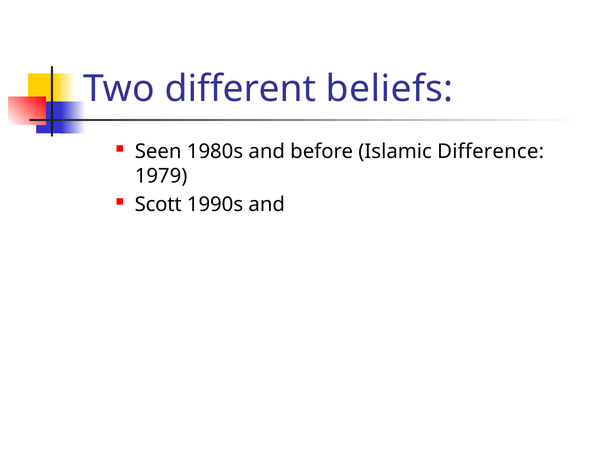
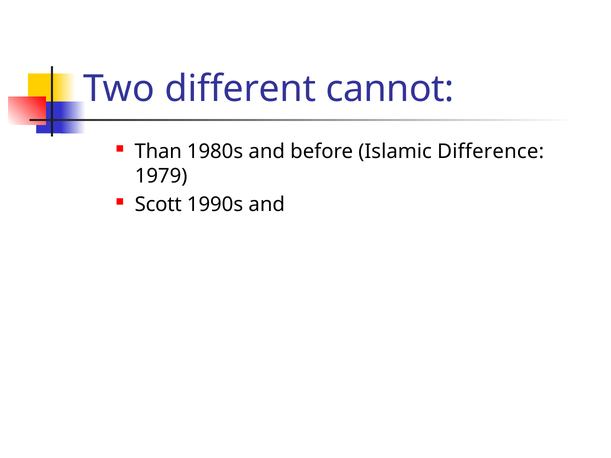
beliefs: beliefs -> cannot
Seen: Seen -> Than
